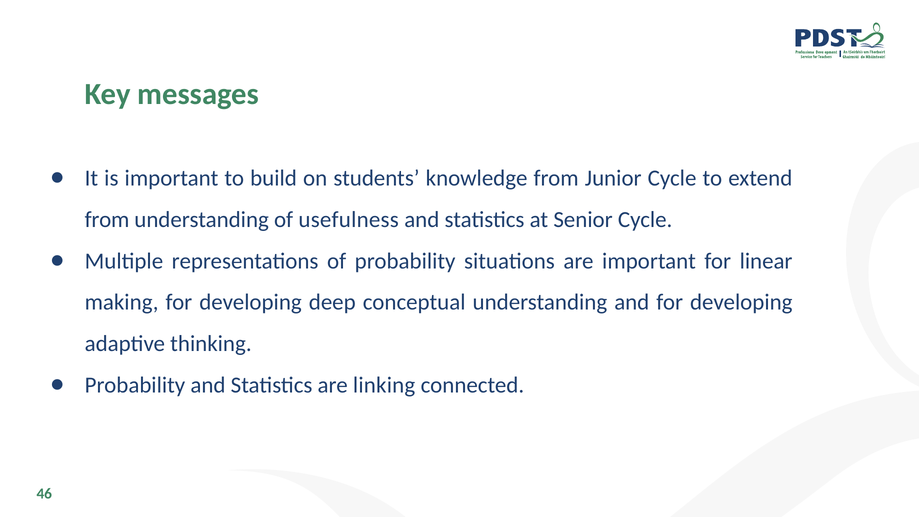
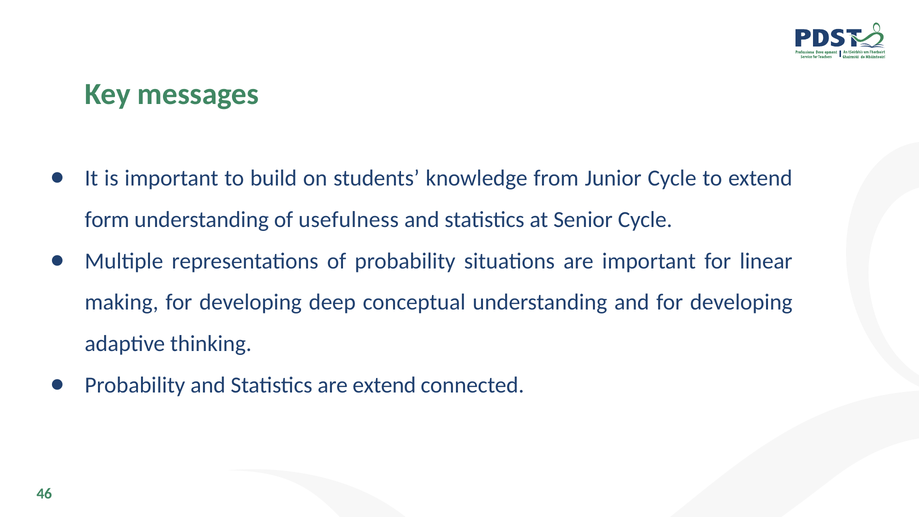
from at (107, 220): from -> form
are linking: linking -> extend
